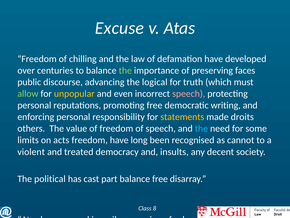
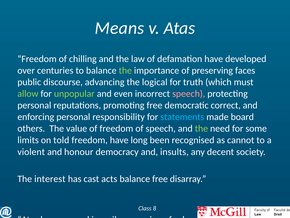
Excuse: Excuse -> Means
unpopular colour: yellow -> light green
writing: writing -> correct
statements colour: yellow -> light blue
droits: droits -> board
the at (201, 128) colour: light blue -> light green
acts: acts -> told
treated: treated -> honour
political: political -> interest
part: part -> acts
